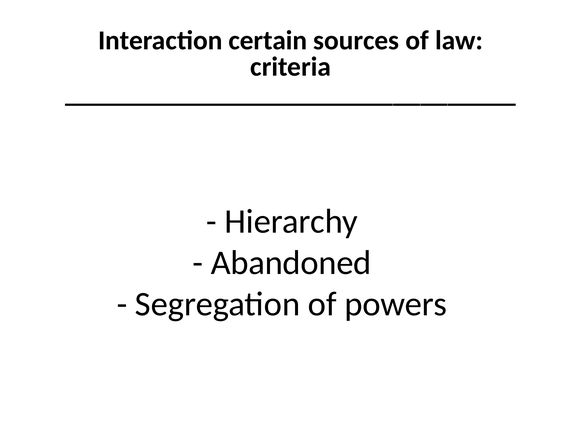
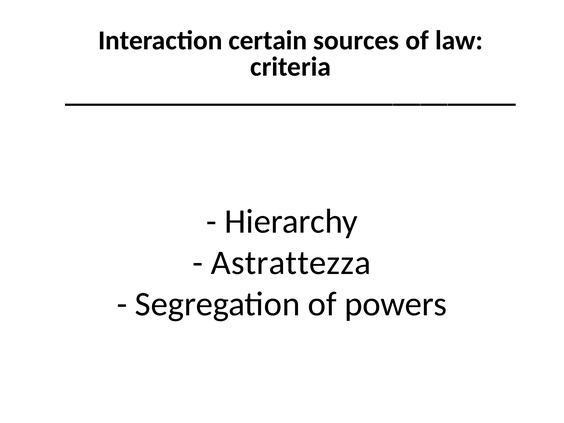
Abandoned: Abandoned -> Astrattezza
